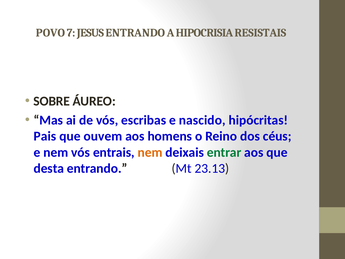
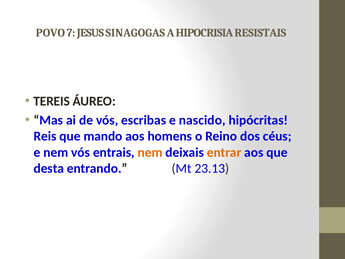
JESUS ENTRANDO: ENTRANDO -> SINAGOGAS
SOBRE: SOBRE -> TEREIS
Pais: Pais -> Reis
ouvem: ouvem -> mando
entrar colour: green -> orange
